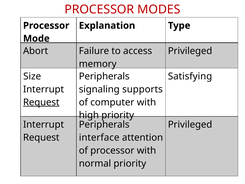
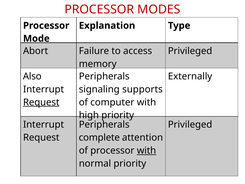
Size: Size -> Also
Satisfying: Satisfying -> Externally
interface: interface -> complete
with at (146, 150) underline: none -> present
